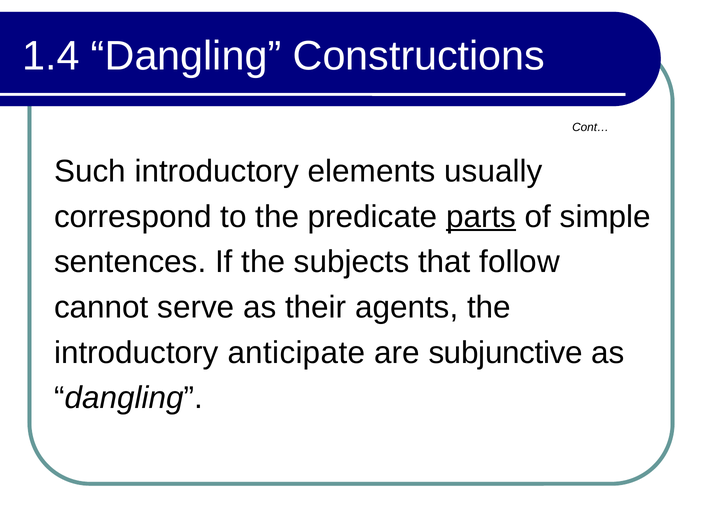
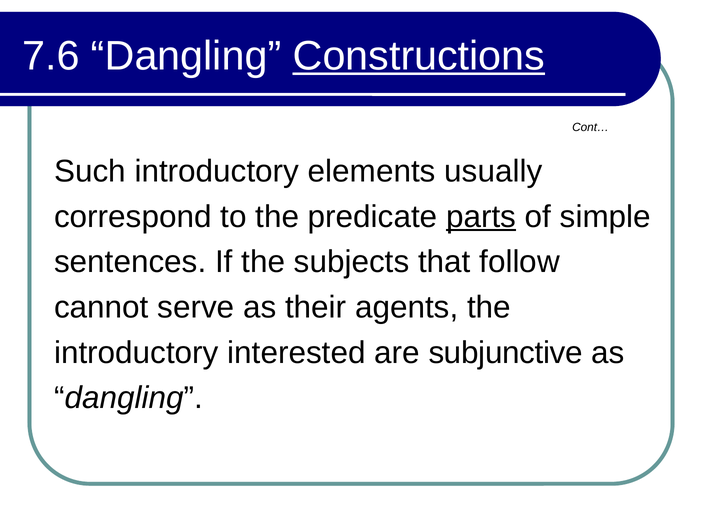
1.4: 1.4 -> 7.6
Constructions underline: none -> present
anticipate: anticipate -> interested
